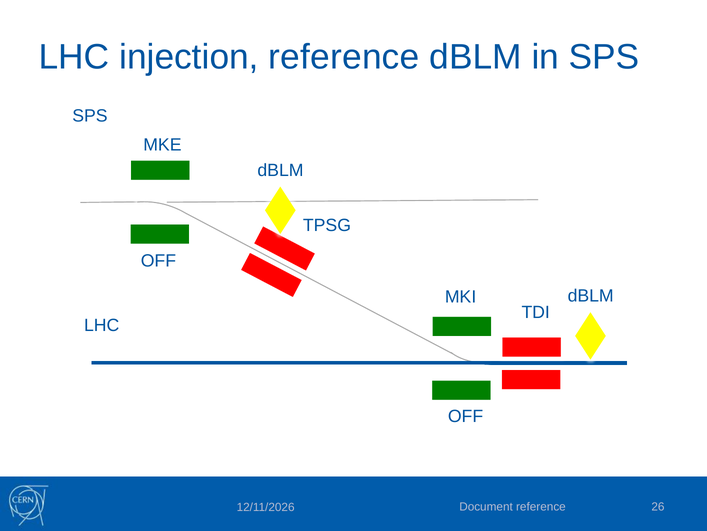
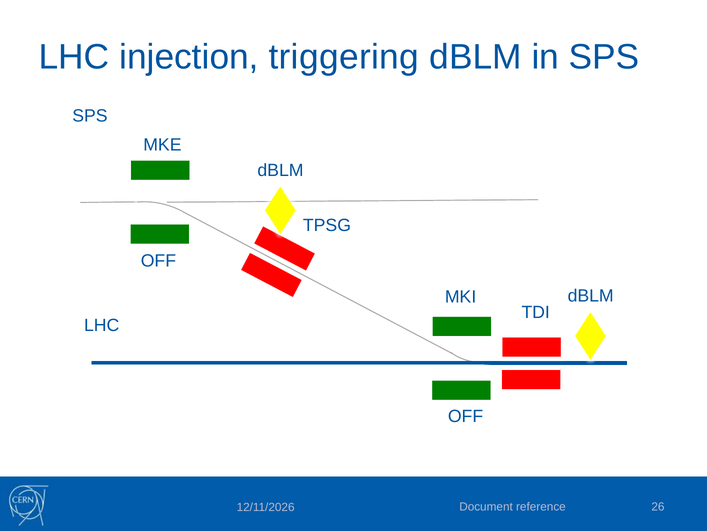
injection reference: reference -> triggering
